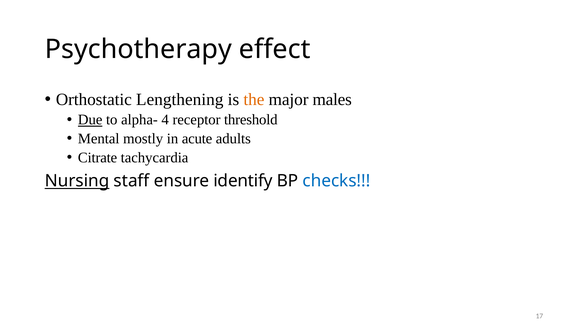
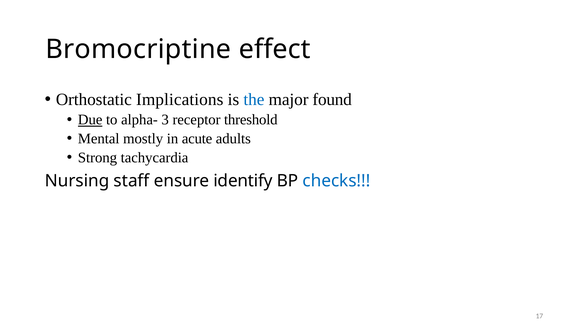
Psychotherapy: Psychotherapy -> Bromocriptine
Lengthening: Lengthening -> Implications
the colour: orange -> blue
males: males -> found
4: 4 -> 3
Citrate: Citrate -> Strong
Nursing underline: present -> none
